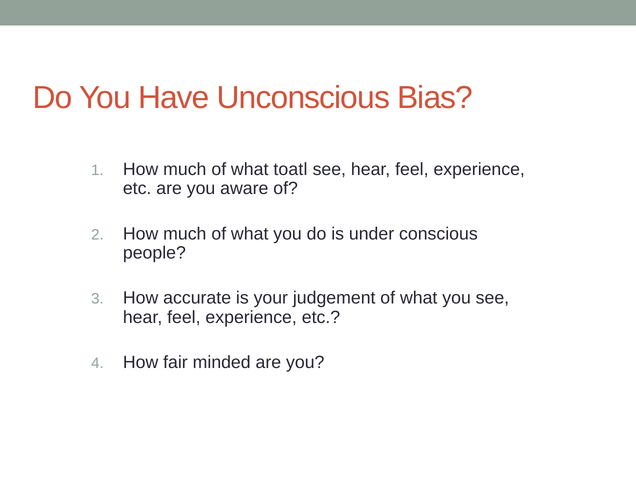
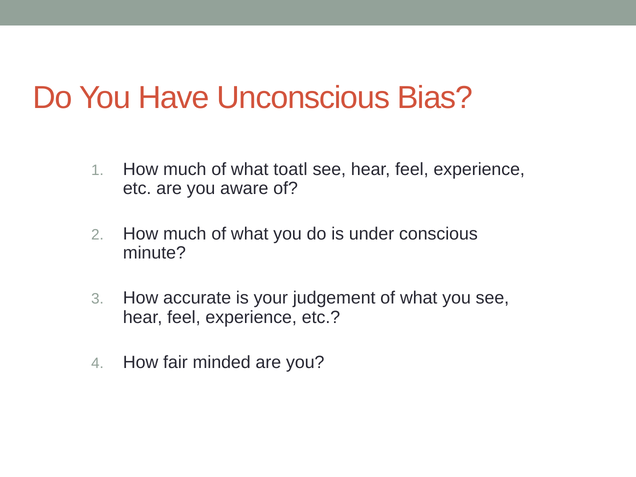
people: people -> minute
